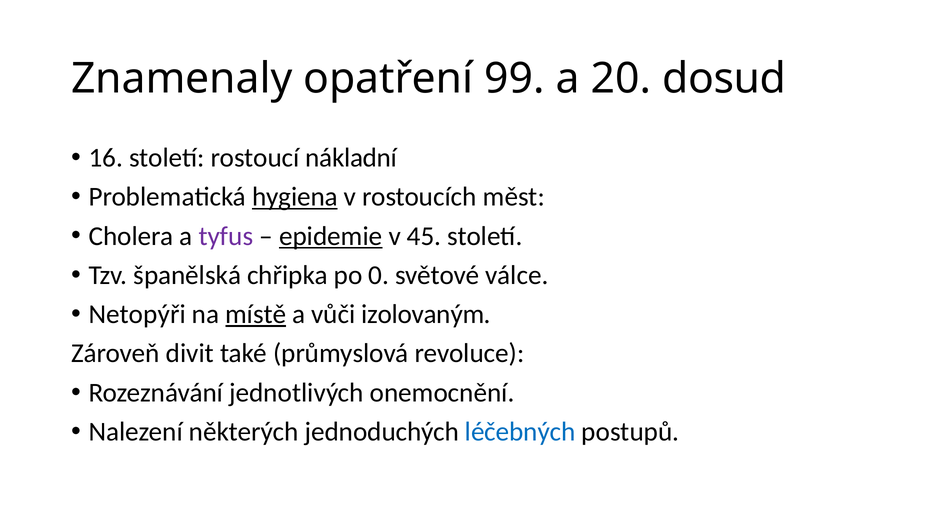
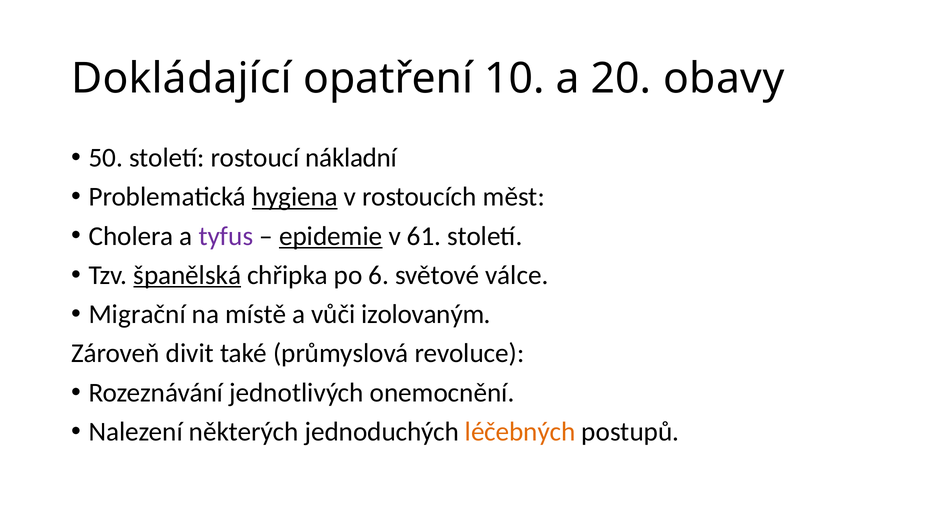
Znamenaly: Znamenaly -> Dokládající
99: 99 -> 10
dosud: dosud -> obavy
16: 16 -> 50
45: 45 -> 61
španělská underline: none -> present
0: 0 -> 6
Netopýři: Netopýři -> Migrační
místě underline: present -> none
léčebných colour: blue -> orange
